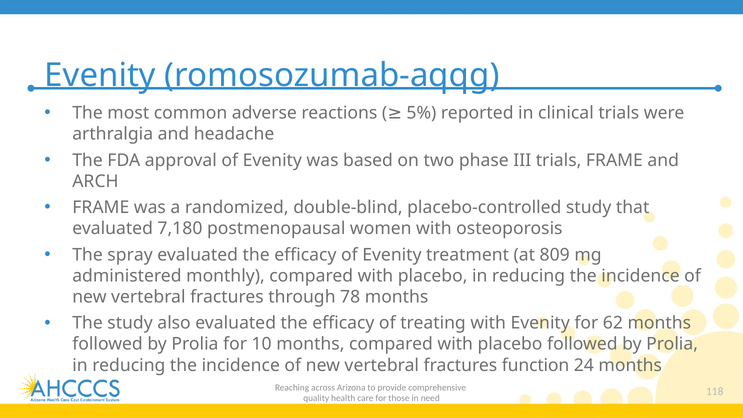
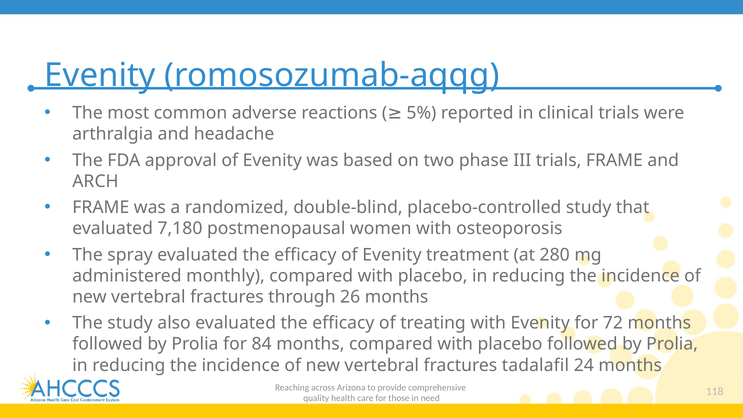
809: 809 -> 280
78: 78 -> 26
62: 62 -> 72
10: 10 -> 84
function: function -> tadalafil
